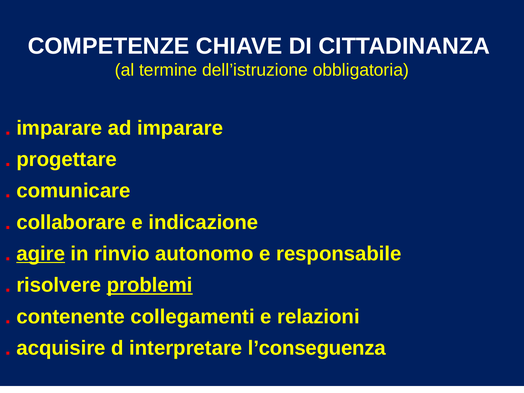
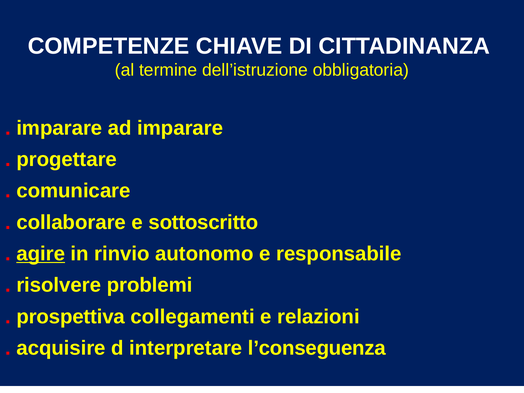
indicazione: indicazione -> sottoscritto
problemi underline: present -> none
contenente: contenente -> prospettiva
